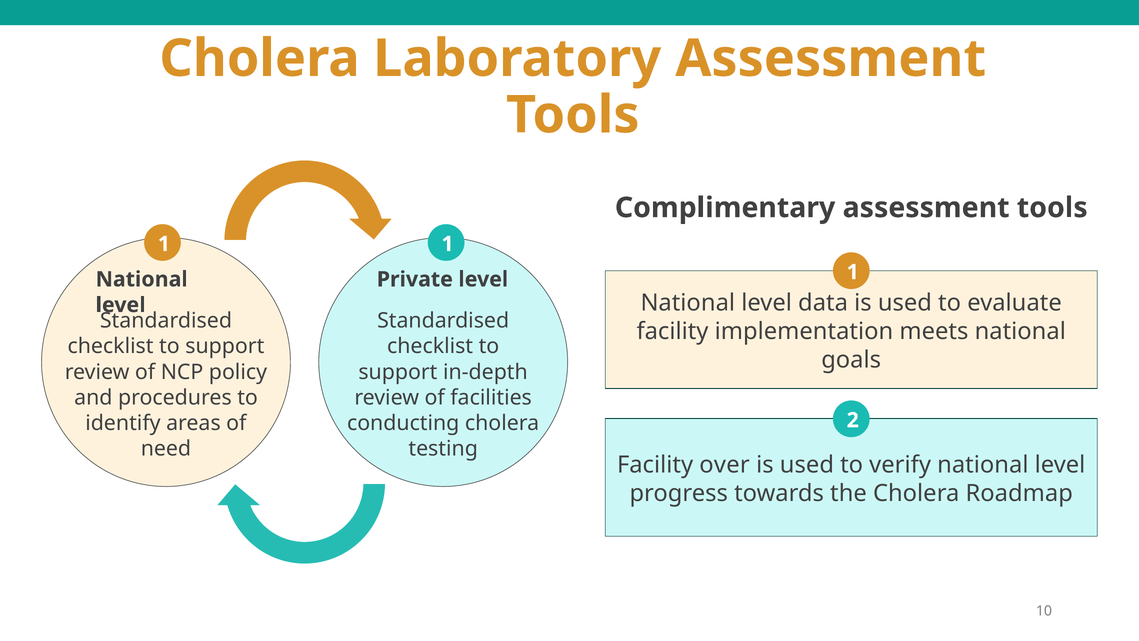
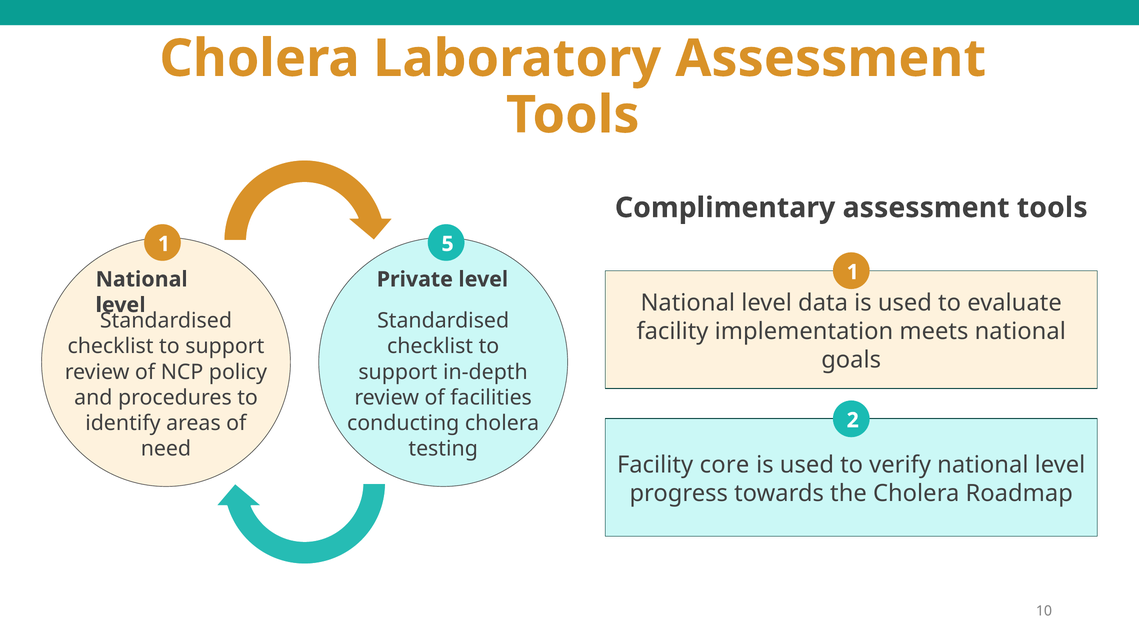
1 1: 1 -> 5
over: over -> core
